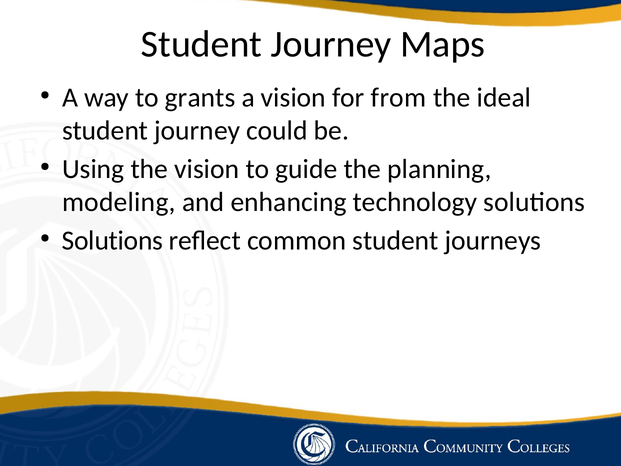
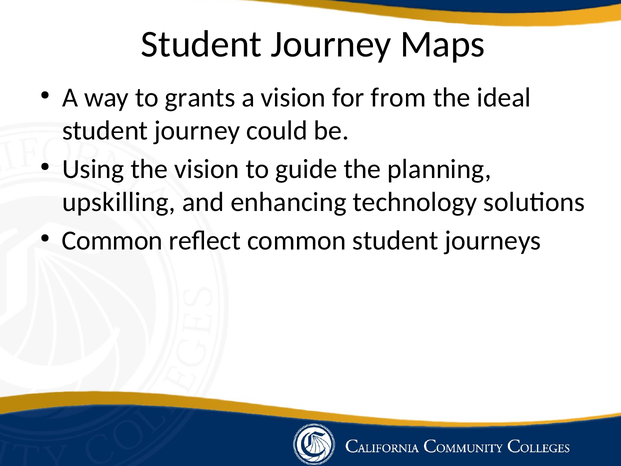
modeling: modeling -> upskilling
Solutions at (112, 241): Solutions -> Common
